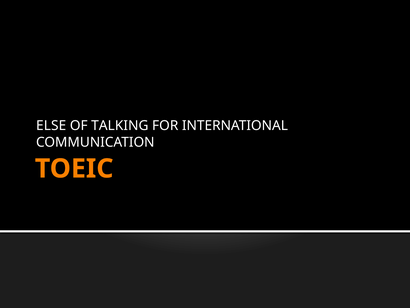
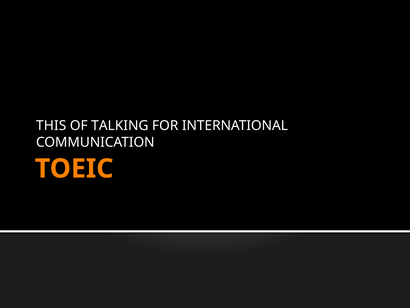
ELSE: ELSE -> THIS
